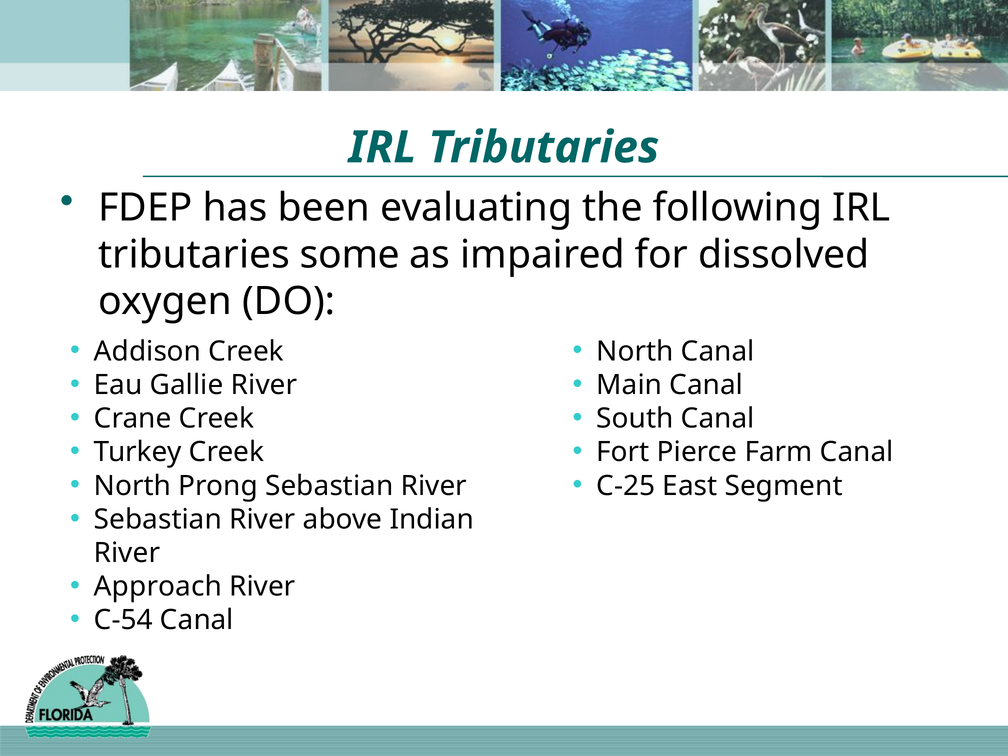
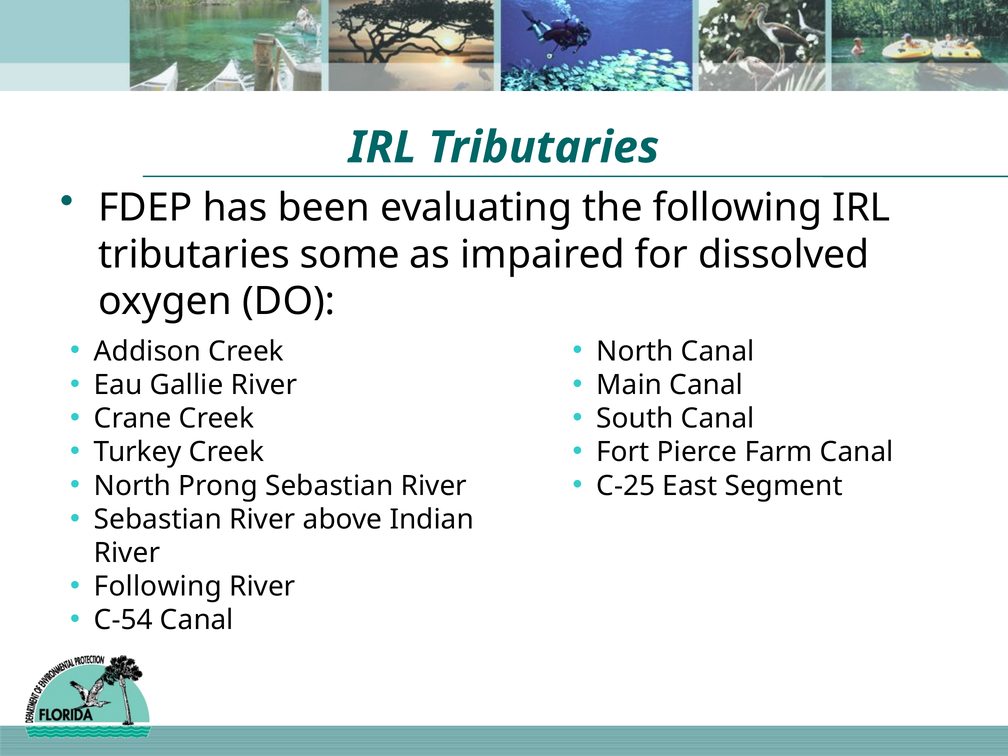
Approach at (158, 587): Approach -> Following
